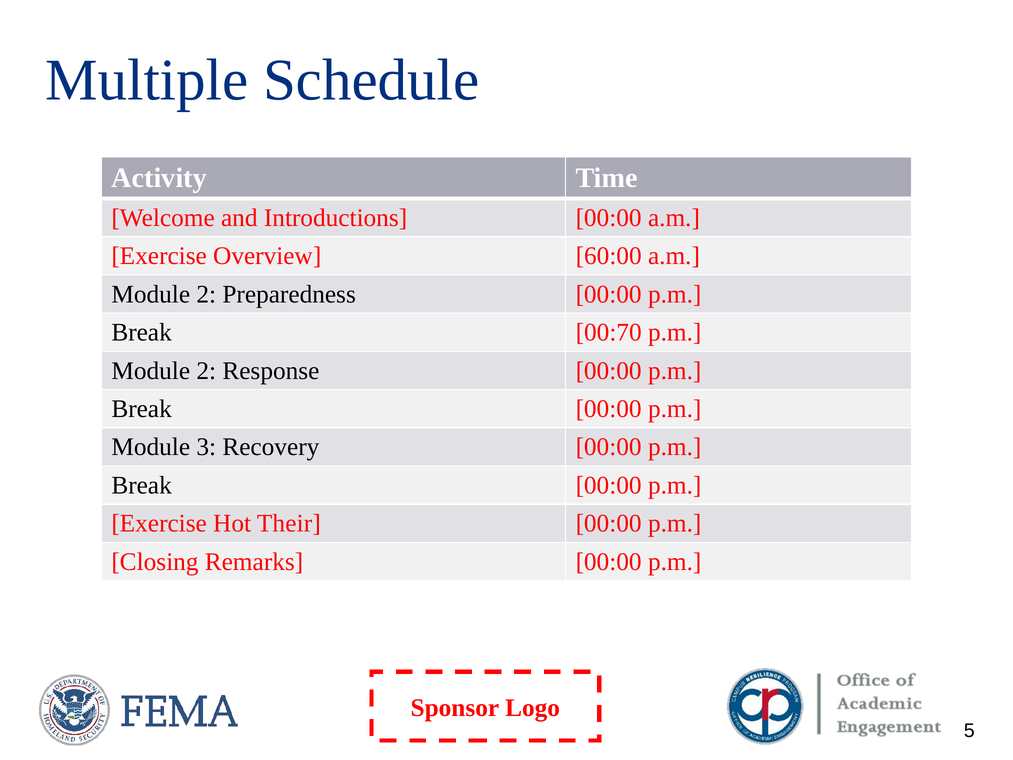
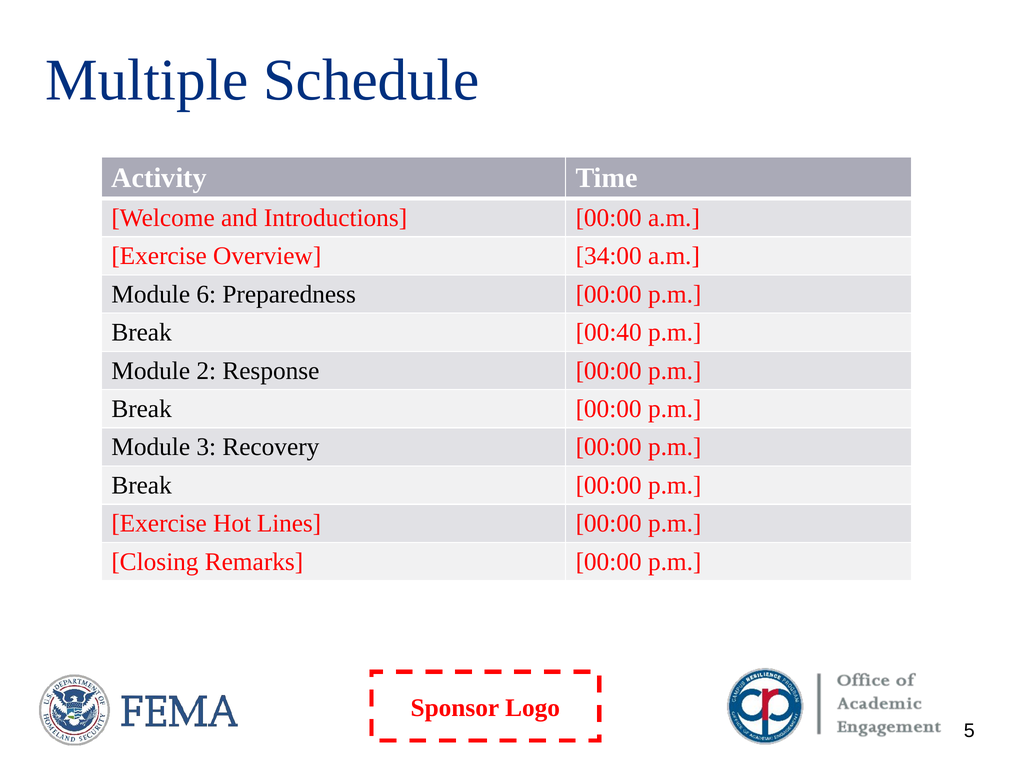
60:00: 60:00 -> 34:00
2 at (206, 294): 2 -> 6
00:70: 00:70 -> 00:40
Their: Their -> Lines
